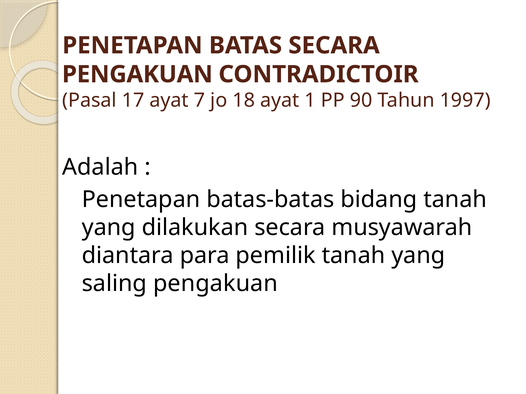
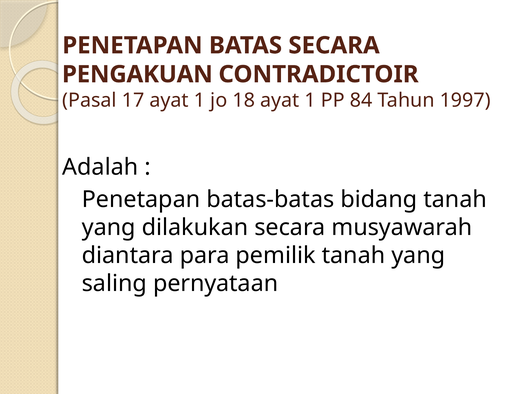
17 ayat 7: 7 -> 1
90: 90 -> 84
saling pengakuan: pengakuan -> pernyataan
